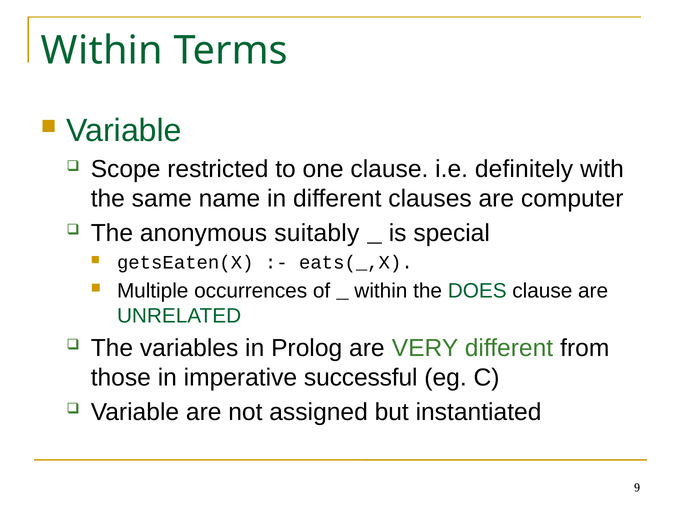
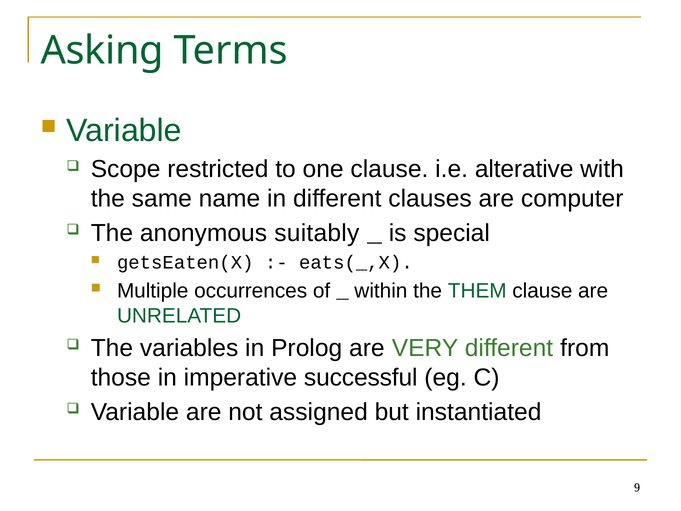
Within at (102, 51): Within -> Asking
definitely: definitely -> alterative
DOES: DOES -> THEM
